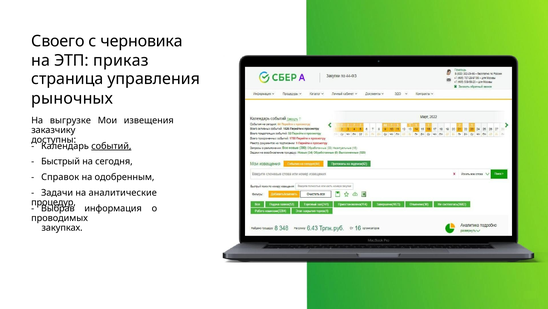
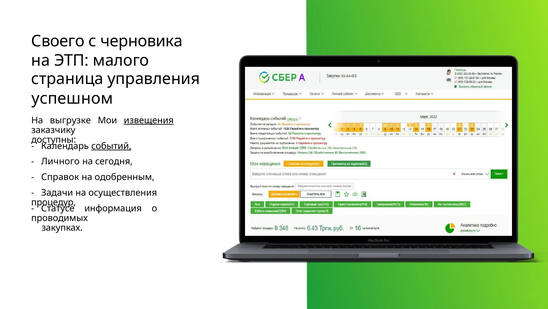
приказ: приказ -> малого
рыночных: рыночных -> успешном
извещения underline: none -> present
Быстрый: Быстрый -> Личного
аналитические: аналитические -> осуществления
Выбрав: Выбрав -> Статусе
